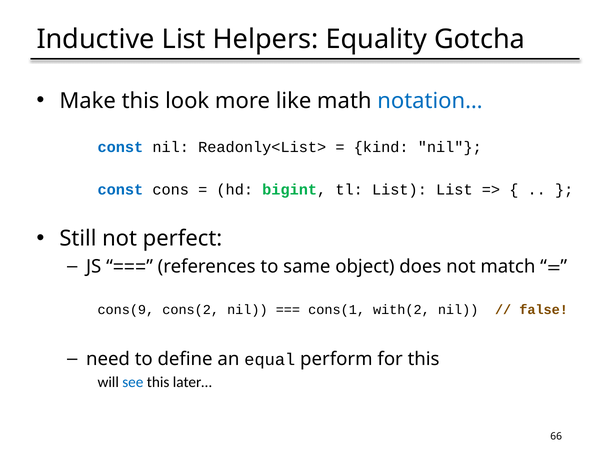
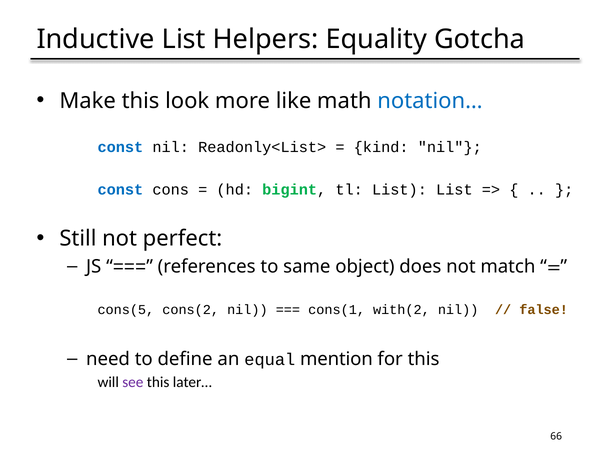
cons(9: cons(9 -> cons(5
perform: perform -> mention
see colour: blue -> purple
